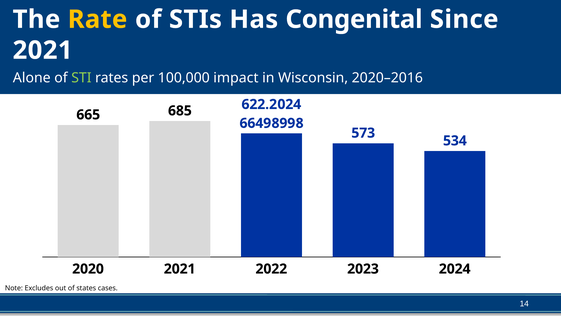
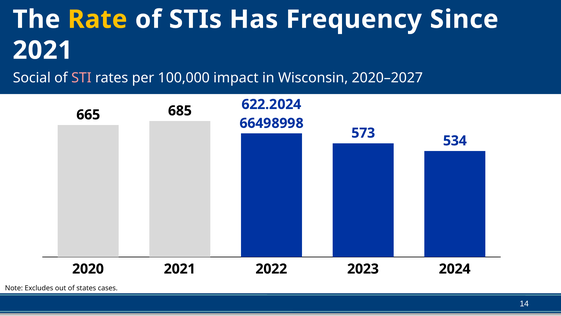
Congenital: Congenital -> Frequency
Alone: Alone -> Social
STI colour: light green -> pink
2020–2016: 2020–2016 -> 2020–2027
